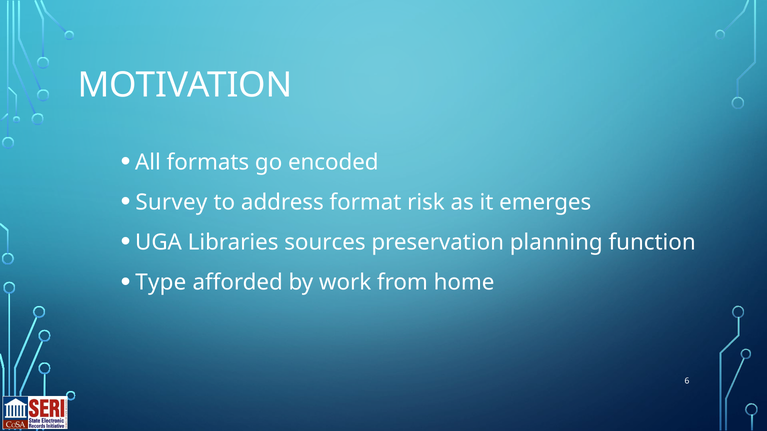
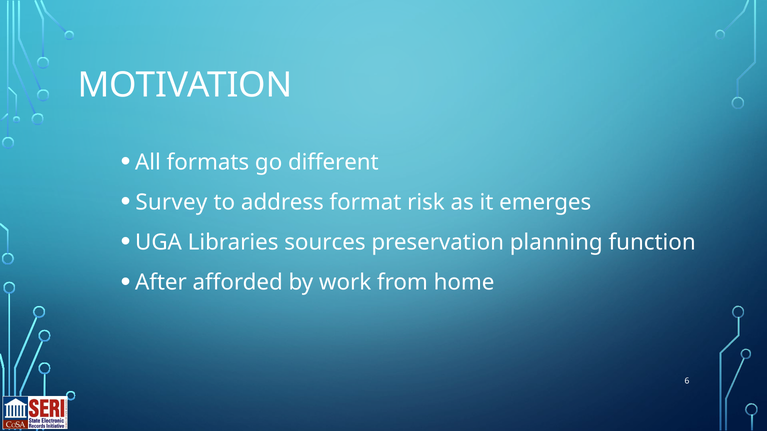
encoded: encoded -> different
Type: Type -> After
